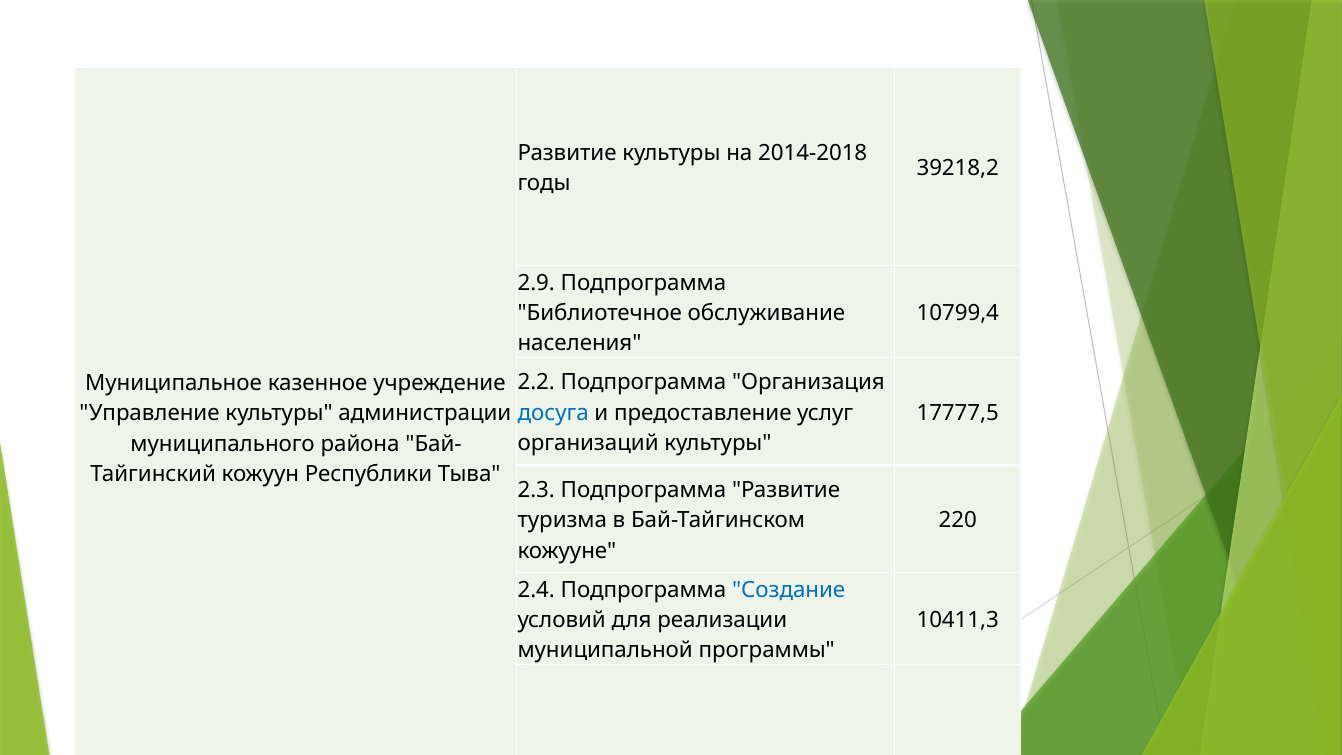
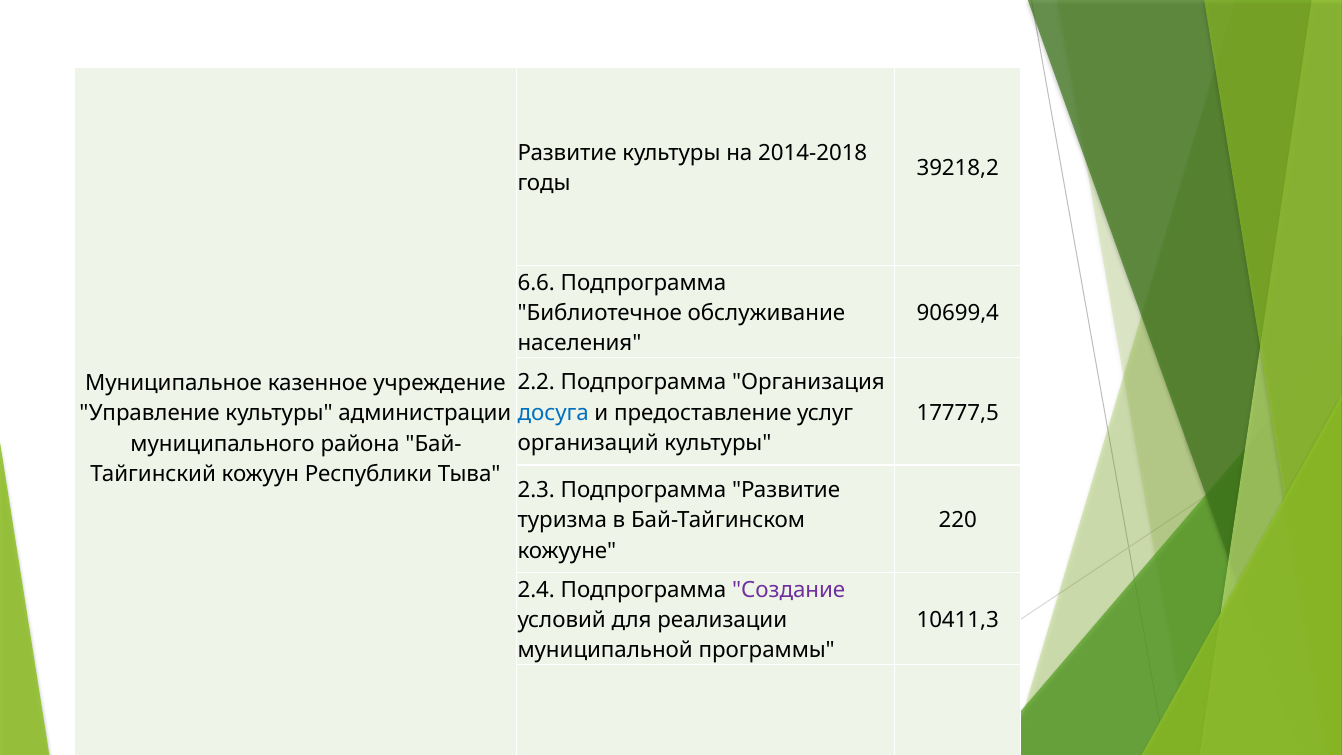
2.9: 2.9 -> 6.6
10799,4: 10799,4 -> 90699,4
Создание colour: blue -> purple
